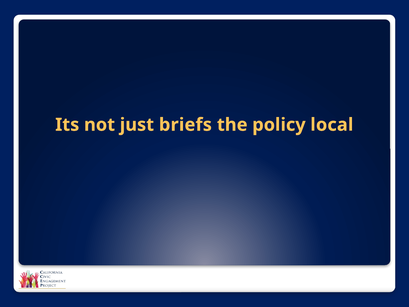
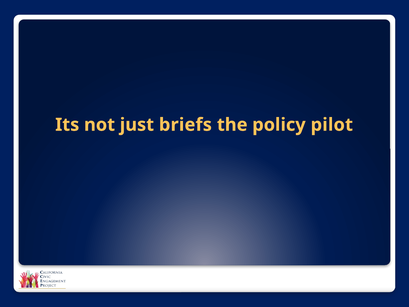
local: local -> pilot
